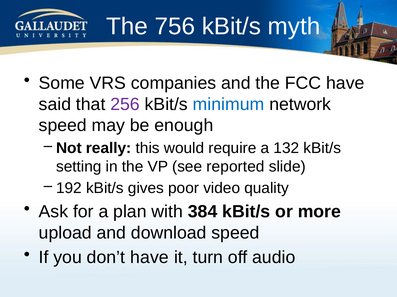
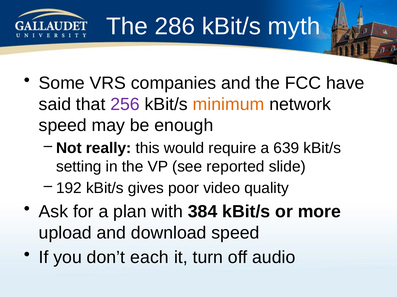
756: 756 -> 286
minimum colour: blue -> orange
132: 132 -> 639
don’t have: have -> each
